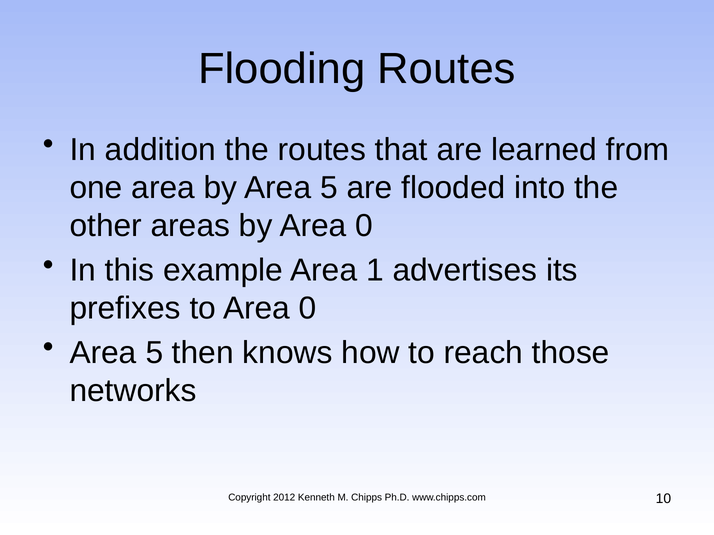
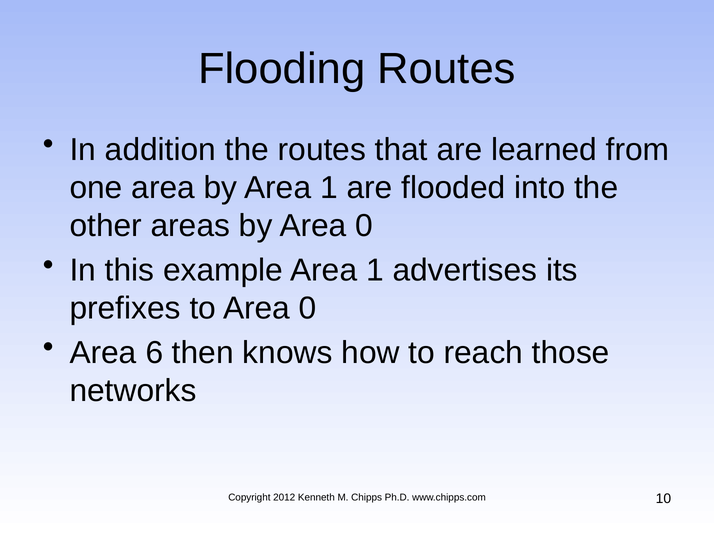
by Area 5: 5 -> 1
5 at (154, 353): 5 -> 6
